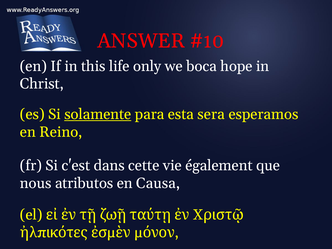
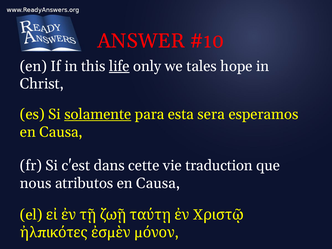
life underline: none -> present
boca: boca -> tales
Reino at (61, 132): Reino -> Causa
également: également -> traduction
